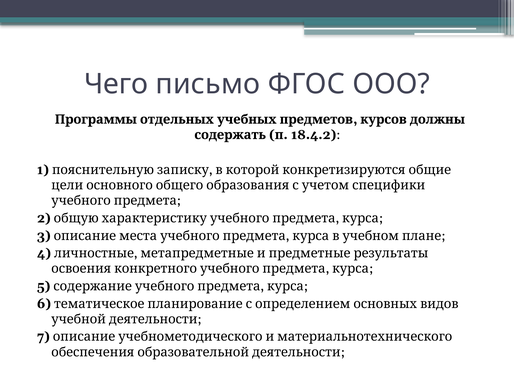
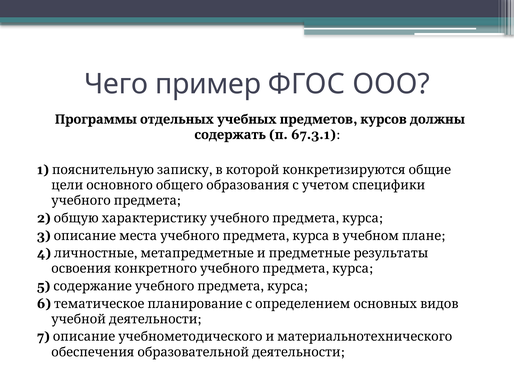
письмо: письмо -> пример
18.4.2: 18.4.2 -> 67.3.1
